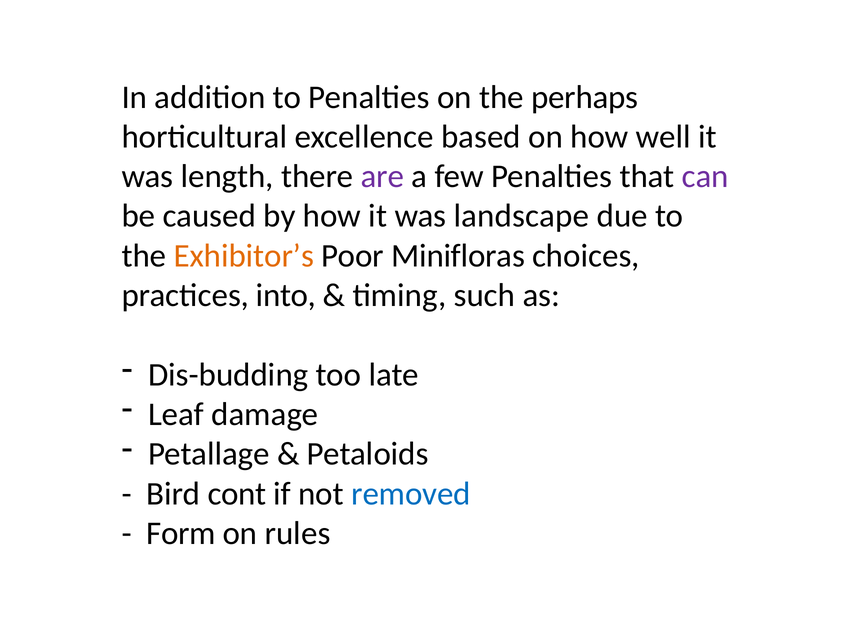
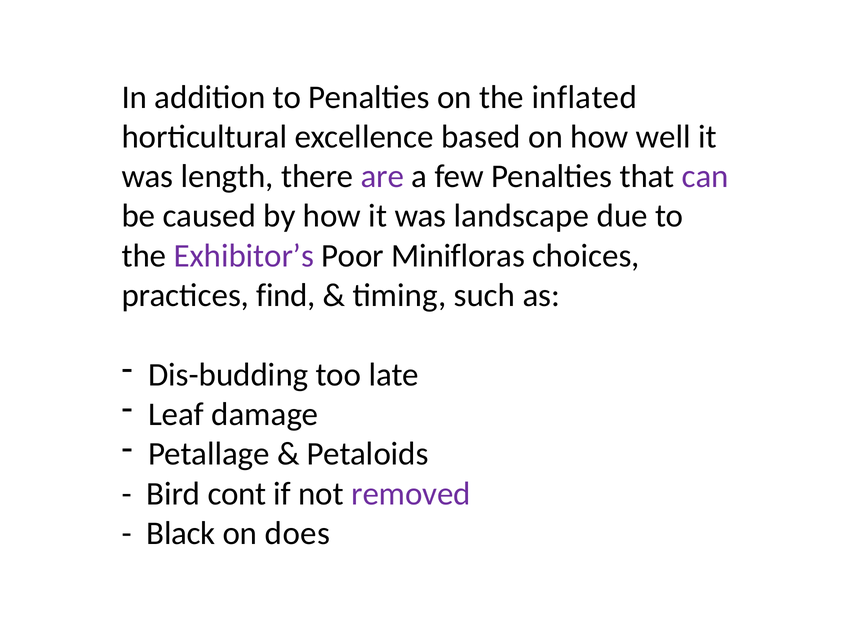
perhaps: perhaps -> inflated
Exhibitor’s colour: orange -> purple
into: into -> find
removed colour: blue -> purple
Form: Form -> Black
rules: rules -> does
